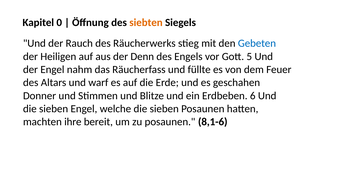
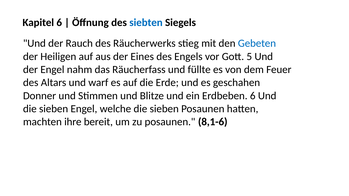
Kapitel 0: 0 -> 6
siebten colour: orange -> blue
Denn: Denn -> Eines
